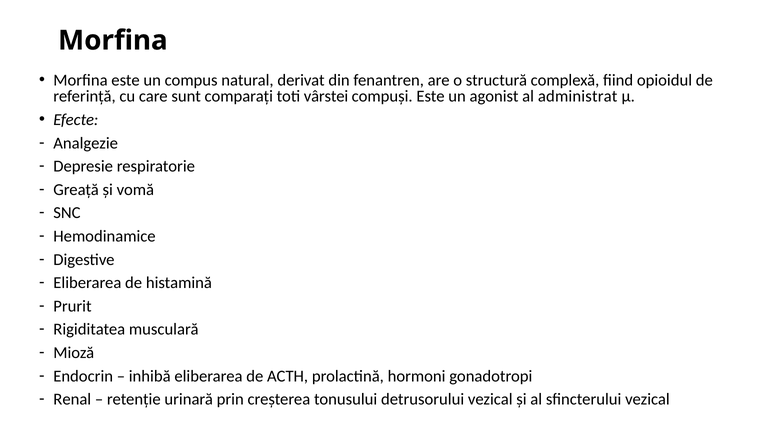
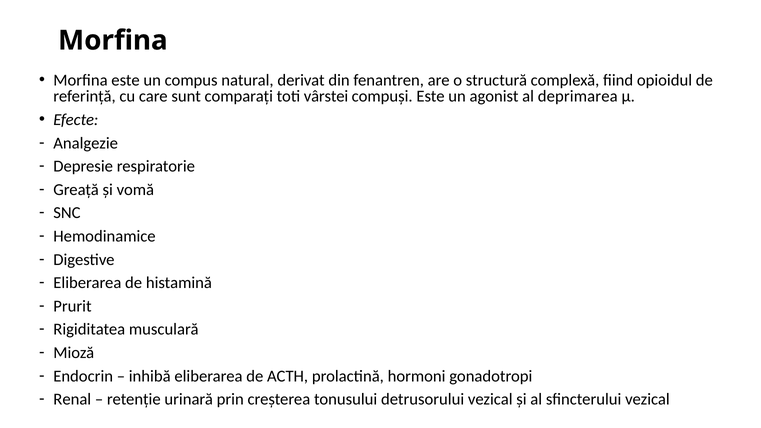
administrat: administrat -> deprimarea
